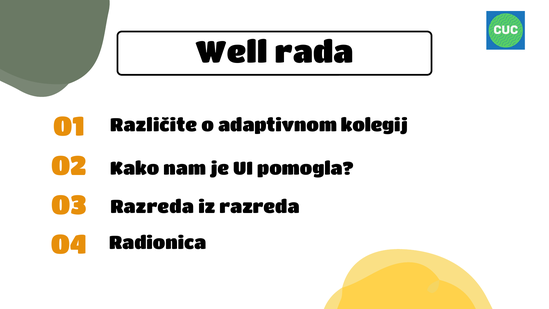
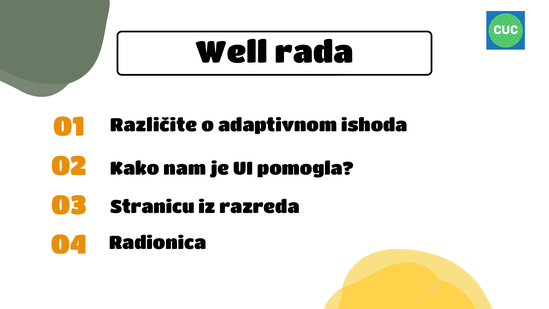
kolegij: kolegij -> ishoda
Razreda at (152, 207): Razreda -> Stranicu
